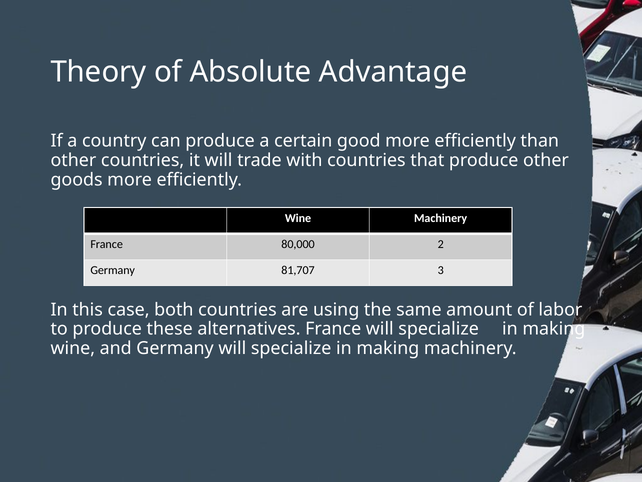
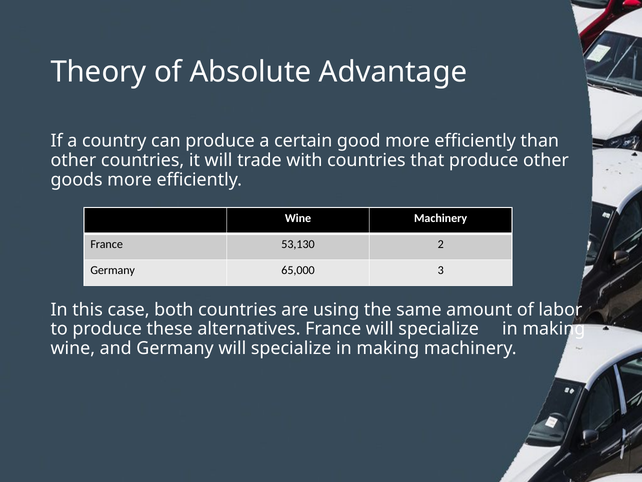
80,000: 80,000 -> 53,130
81,707: 81,707 -> 65,000
